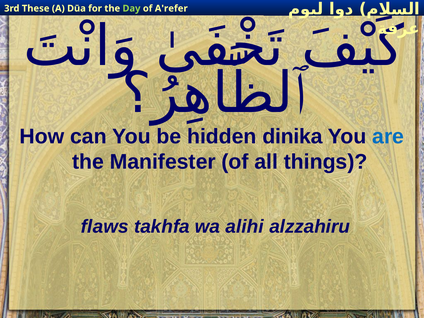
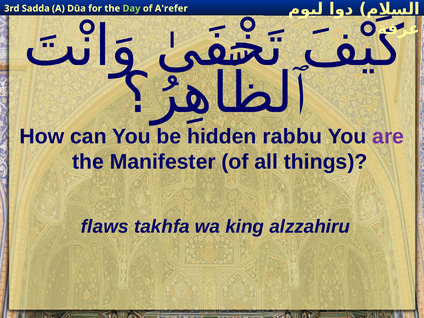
These: These -> Sadda
dinika: dinika -> rabbu
are colour: blue -> purple
alihi: alihi -> king
